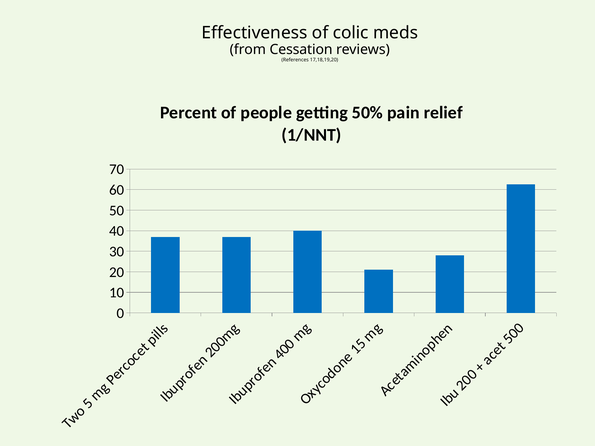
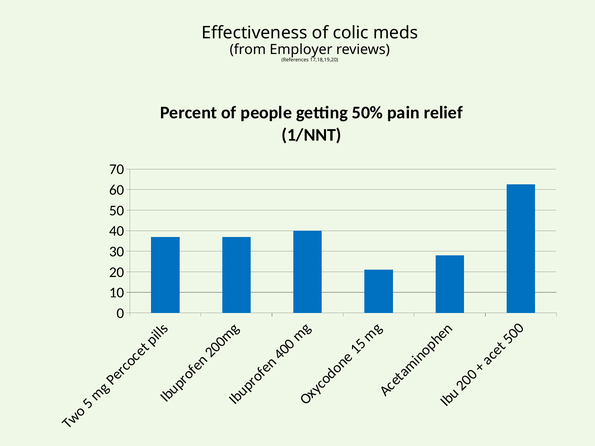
Cessation: Cessation -> Employer
